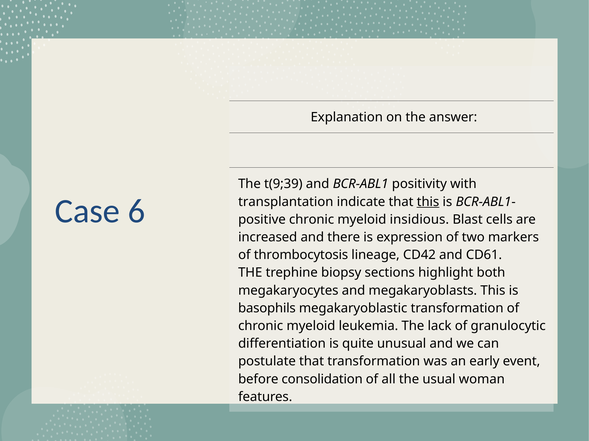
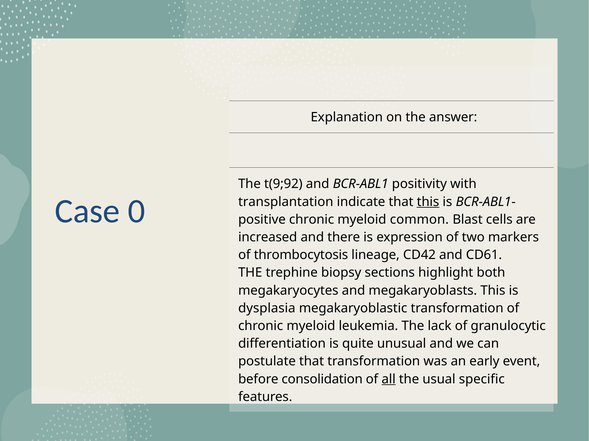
t(9;39: t(9;39 -> t(9;92
6: 6 -> 0
insidious: insidious -> common
basophils: basophils -> dysplasia
all underline: none -> present
woman: woman -> specific
